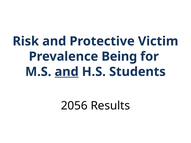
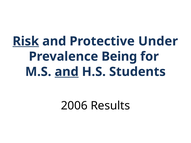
Risk underline: none -> present
Victim: Victim -> Under
2056: 2056 -> 2006
